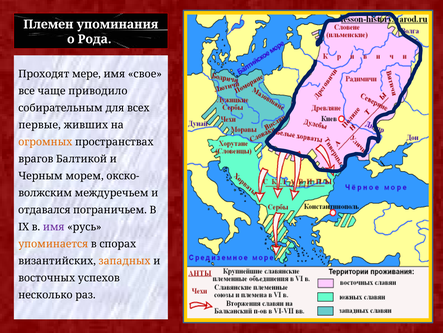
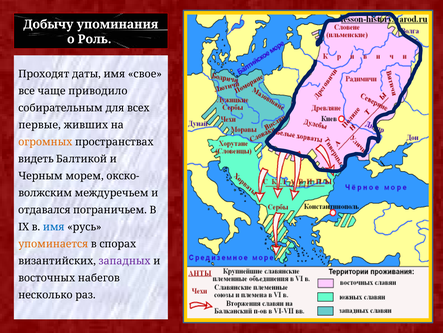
Племен: Племен -> Добычу
Рода: Рода -> Роль
мере: мере -> даты
врагов: врагов -> видеть
имя at (54, 227) colour: purple -> blue
западных colour: orange -> purple
успехов: успехов -> набегов
